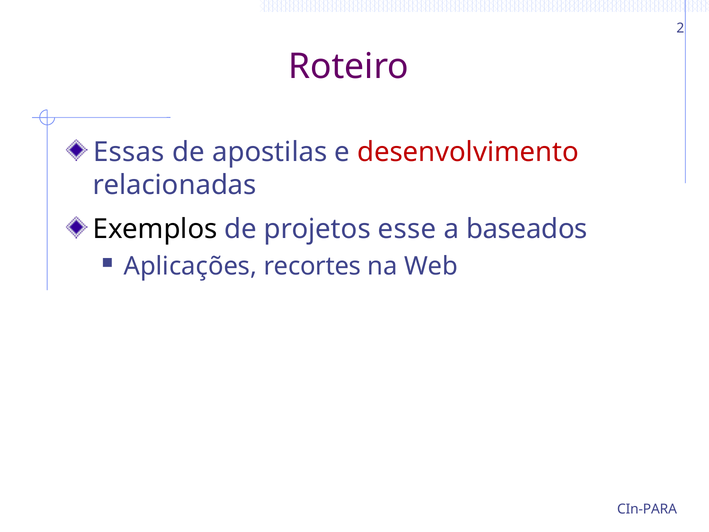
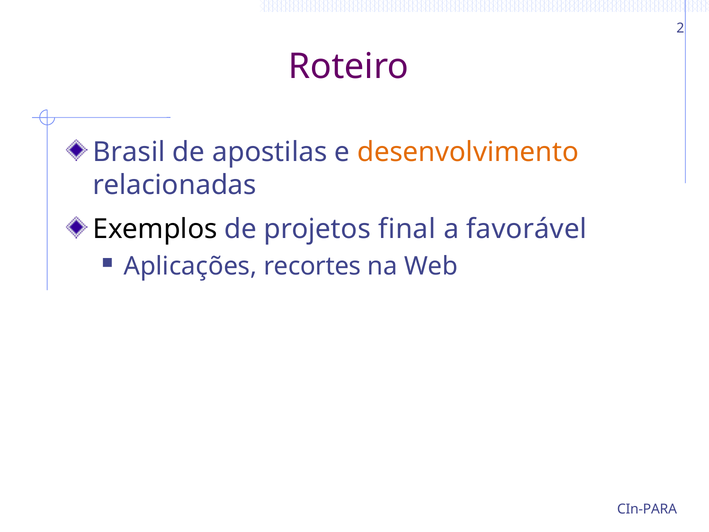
Essas: Essas -> Brasil
desenvolvimento colour: red -> orange
esse: esse -> final
baseados: baseados -> favorável
